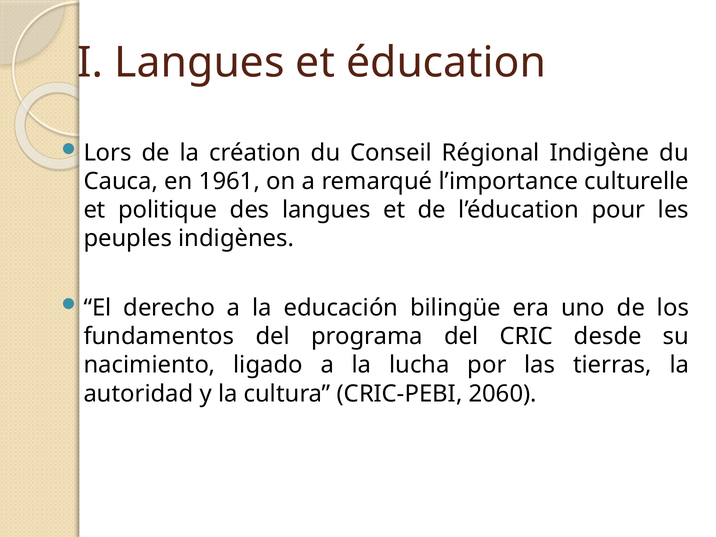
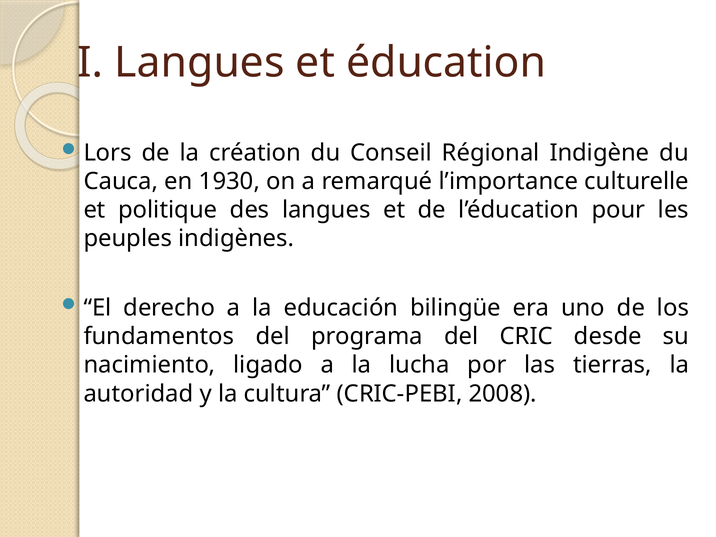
1961: 1961 -> 1930
2060: 2060 -> 2008
